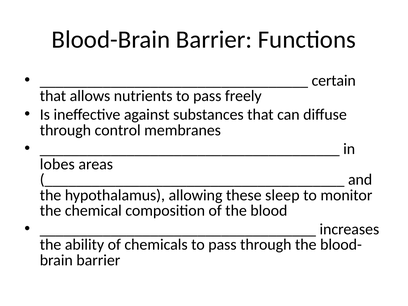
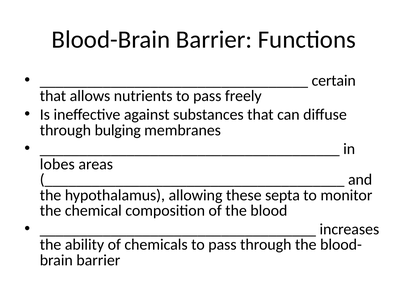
control: control -> bulging
sleep: sleep -> septa
